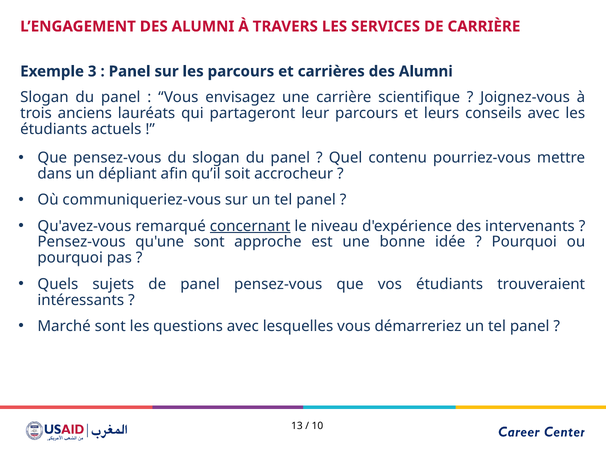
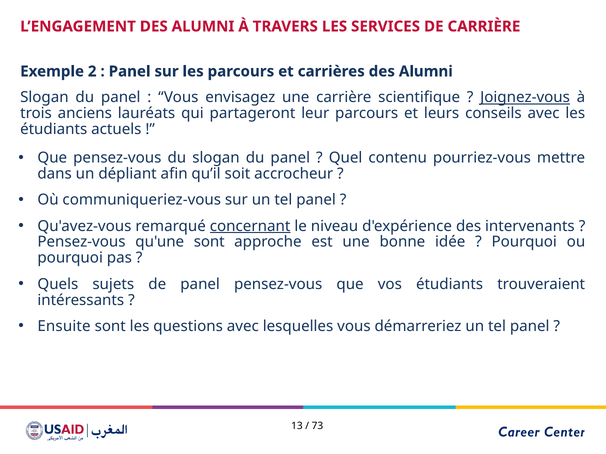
3: 3 -> 2
Joignez-vous underline: none -> present
Marché: Marché -> Ensuite
10: 10 -> 73
